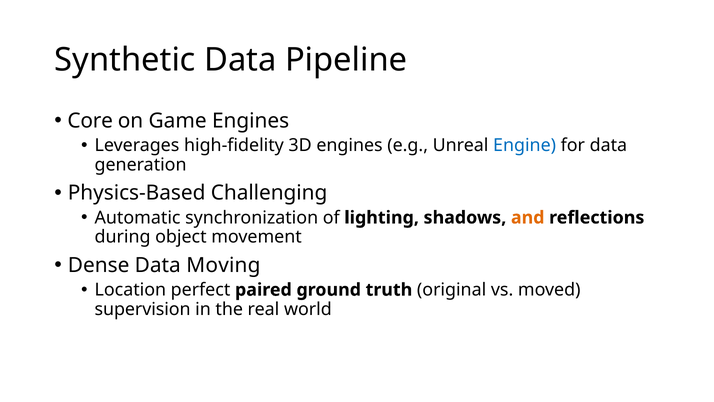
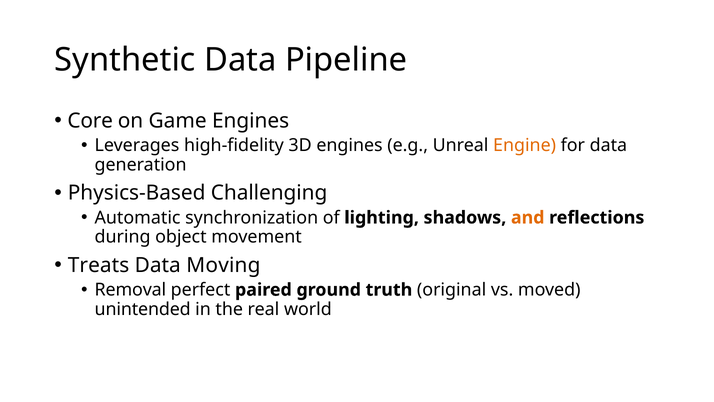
Engine colour: blue -> orange
Dense: Dense -> Treats
Location: Location -> Removal
supervision: supervision -> unintended
